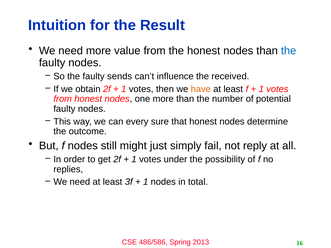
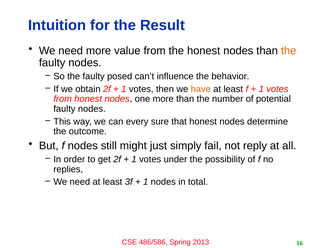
the at (289, 51) colour: blue -> orange
sends: sends -> posed
received: received -> behavior
